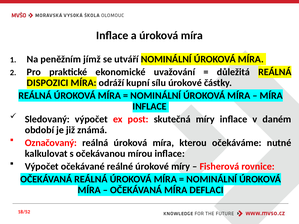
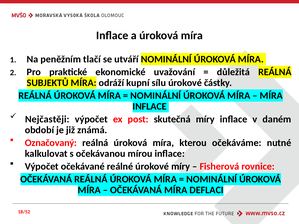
jímž: jímž -> tlačí
DISPOZICI: DISPOZICI -> SUBJEKTŮ
Sledovaný: Sledovaný -> Nejčastěji
